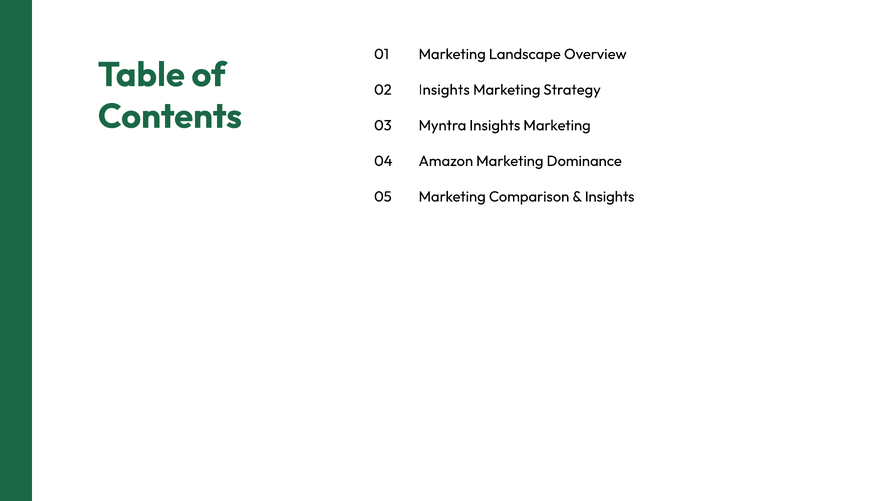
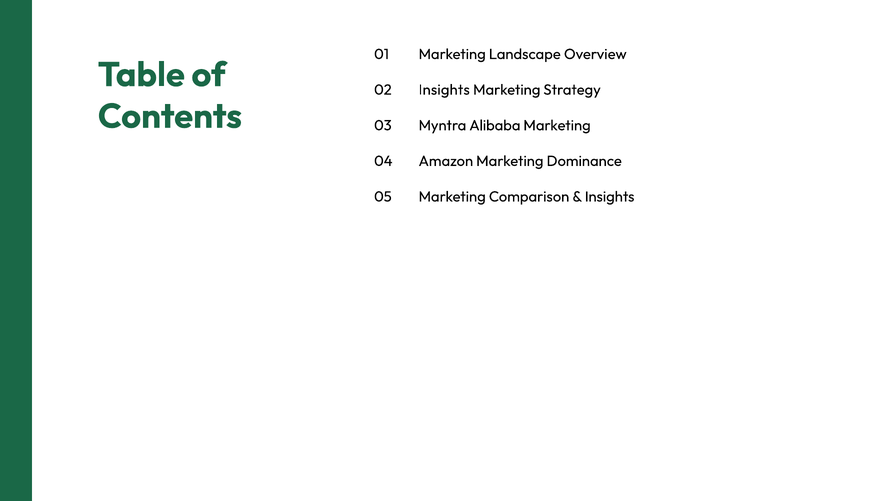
Myntra Insights: Insights -> Alibaba
